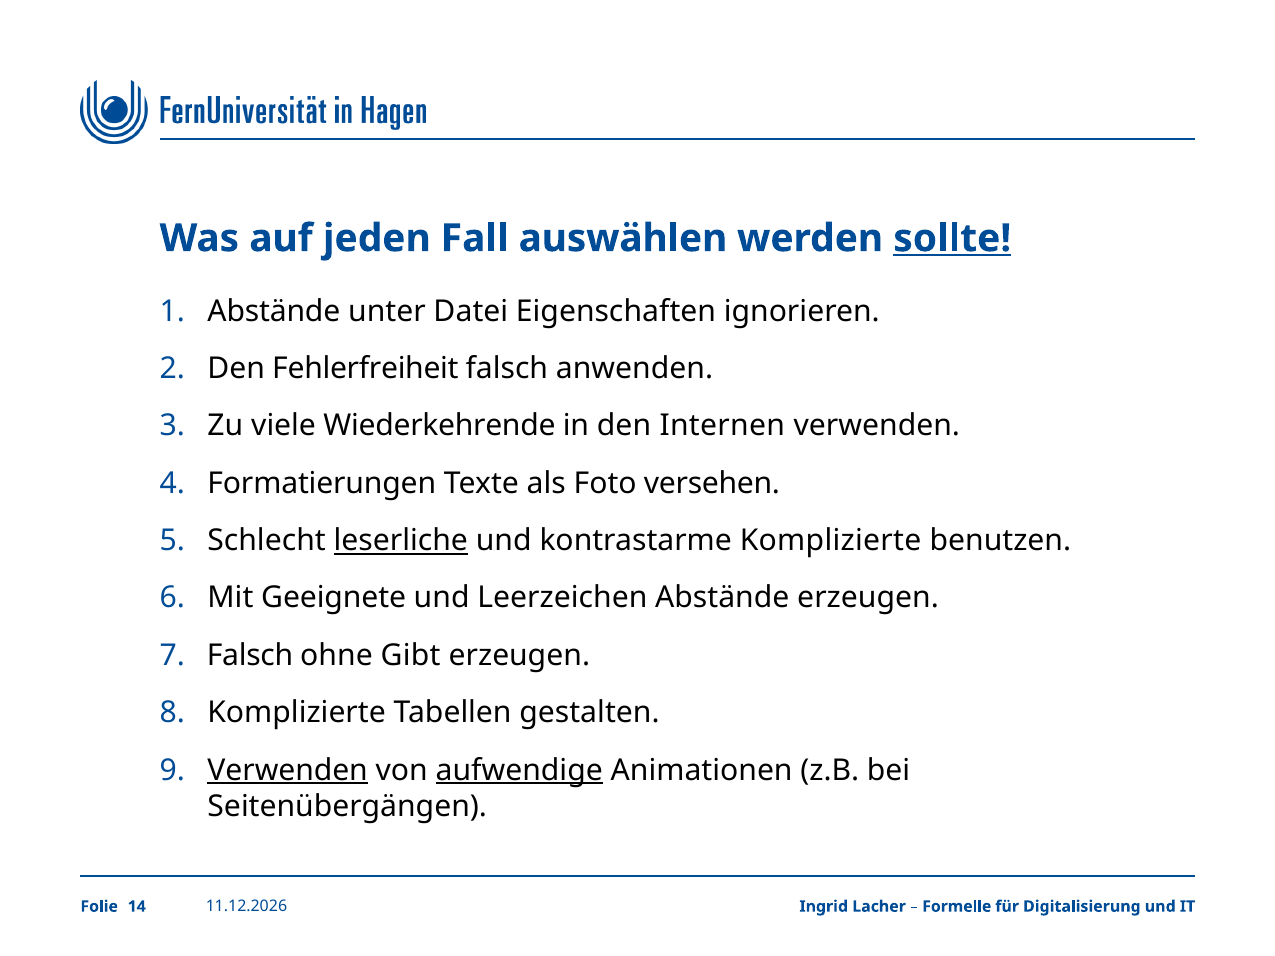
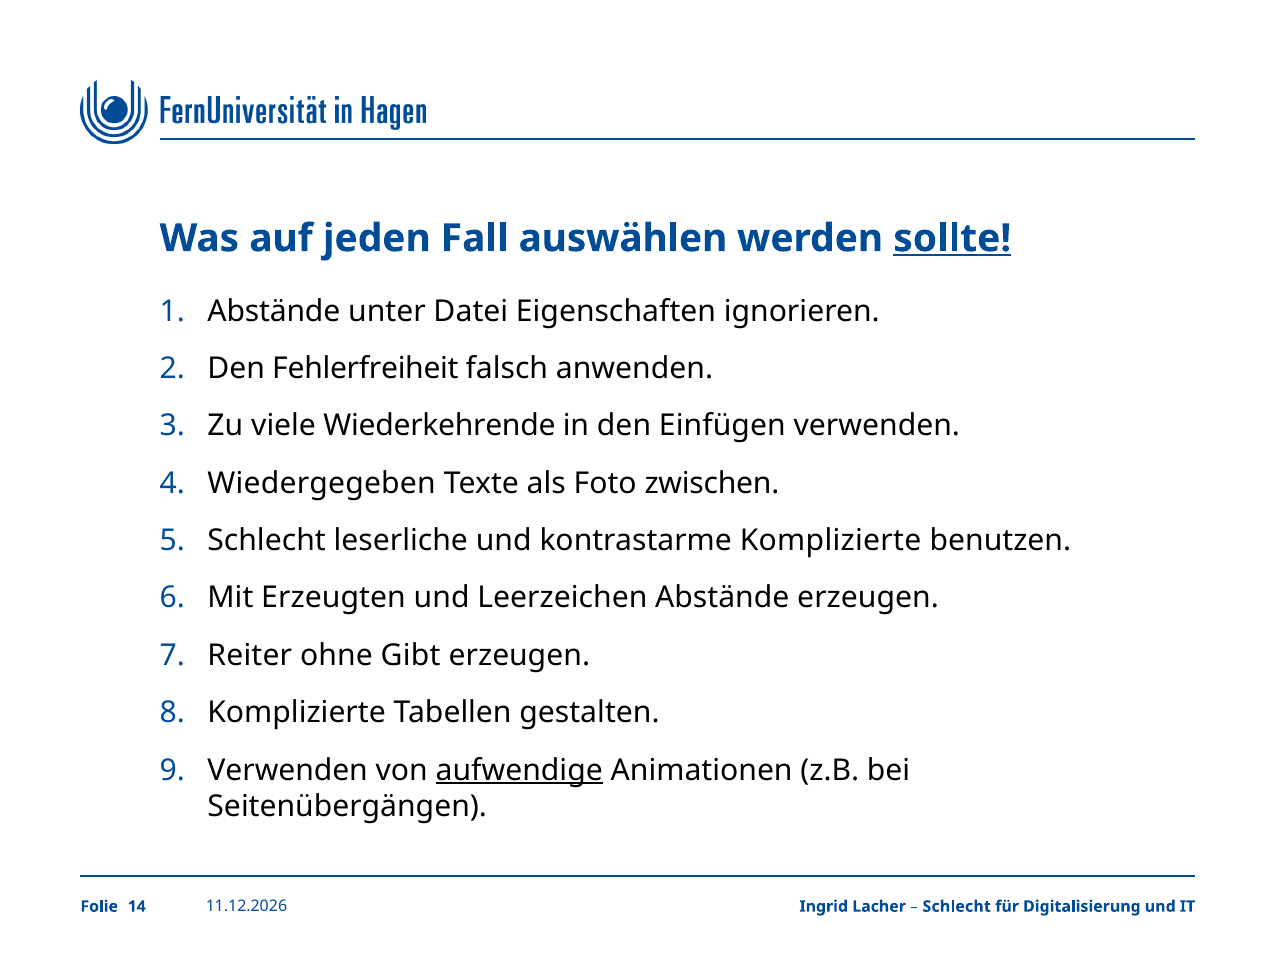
Internen: Internen -> Einfügen
Formatierungen: Formatierungen -> Wiedergegeben
versehen: versehen -> zwischen
leserliche underline: present -> none
Geeignete: Geeignete -> Erzeugten
Falsch at (250, 656): Falsch -> Reiter
Verwenden at (288, 770) underline: present -> none
Formelle at (957, 907): Formelle -> Schlecht
